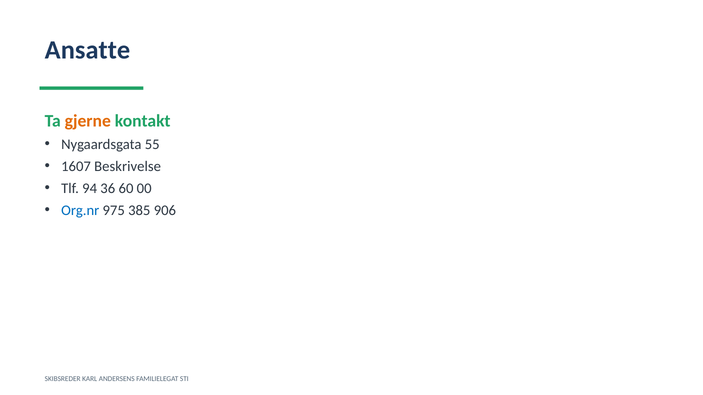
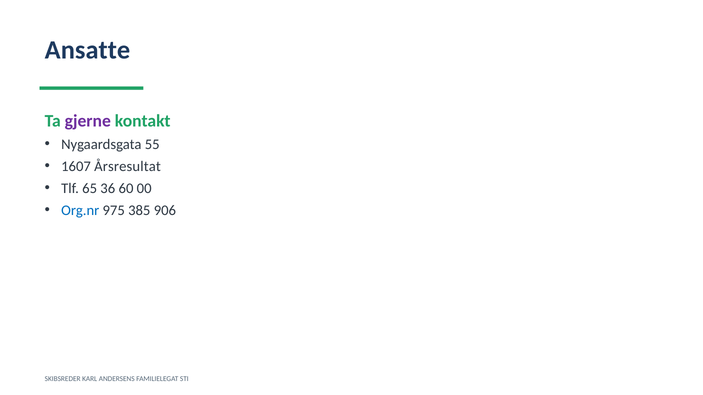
gjerne colour: orange -> purple
Beskrivelse: Beskrivelse -> Årsresultat
94: 94 -> 65
